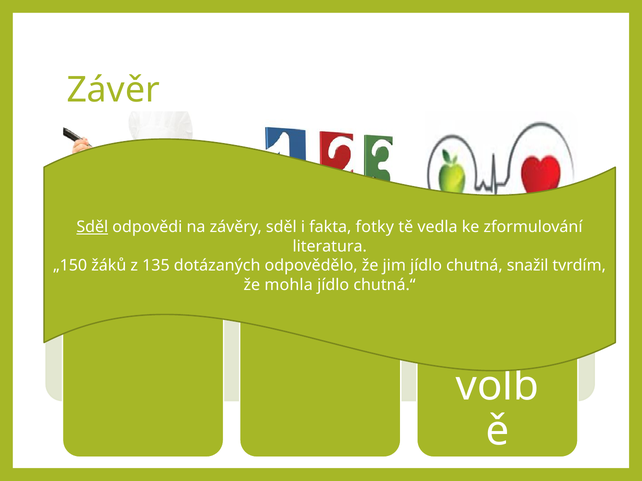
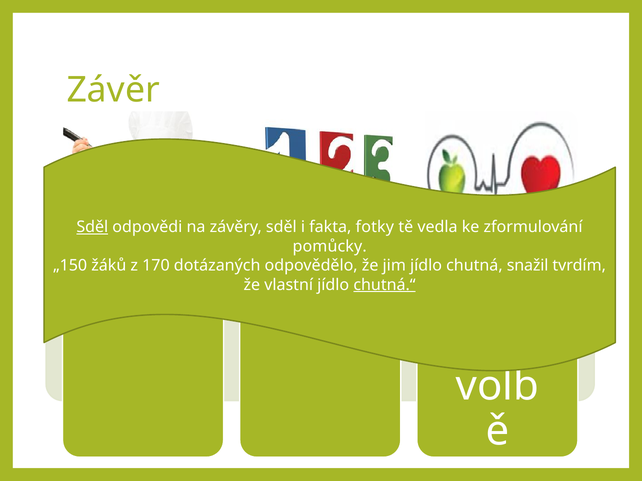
literatura: literatura -> pomůcky
135: 135 -> 170
mohla: mohla -> vlastní
chutná.“ underline: none -> present
